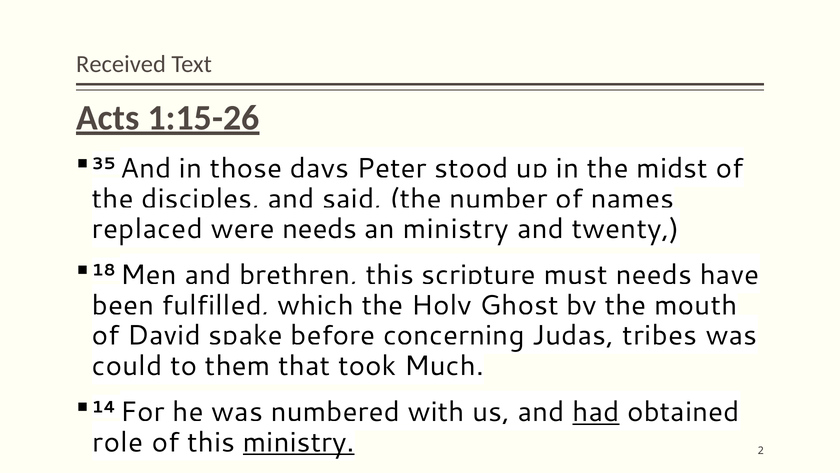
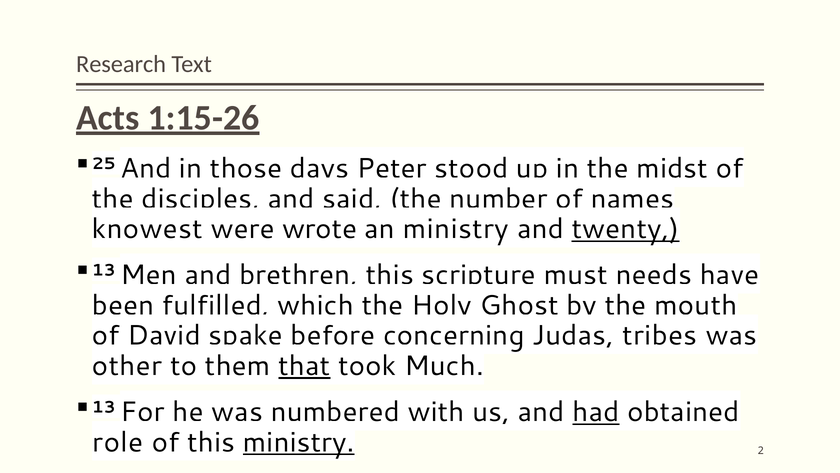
Received: Received -> Research
35: 35 -> 25
replaced: replaced -> knowest
were needs: needs -> wrote
twenty underline: none -> present
18 at (104, 270): 18 -> 13
could: could -> other
that underline: none -> present
14 at (104, 407): 14 -> 13
